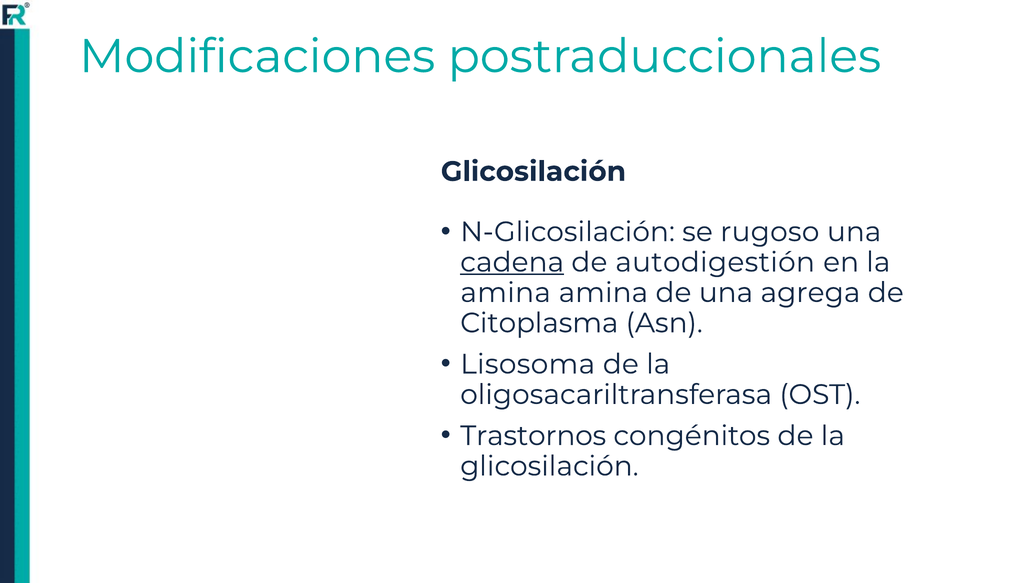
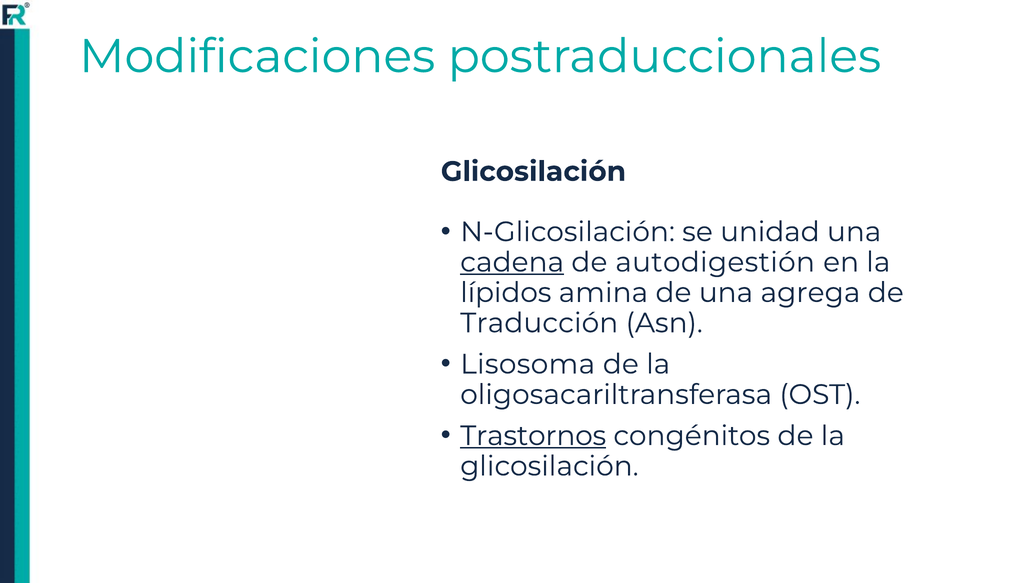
rugoso: rugoso -> unidad
amina at (506, 293): amina -> lípidos
Citoplasma: Citoplasma -> Traducción
Trastornos underline: none -> present
